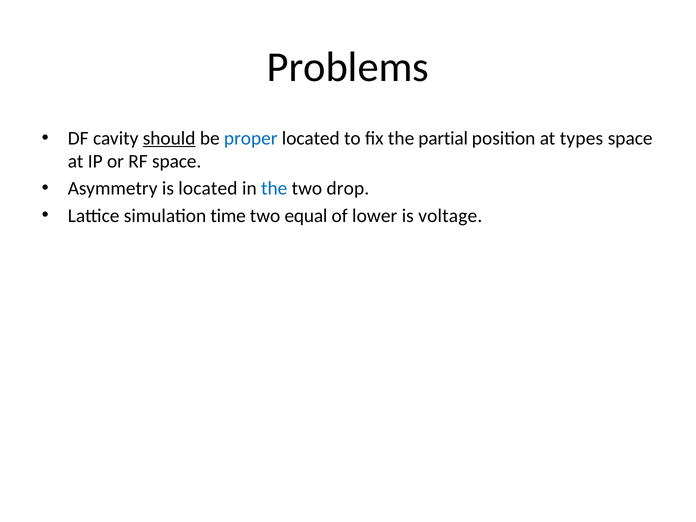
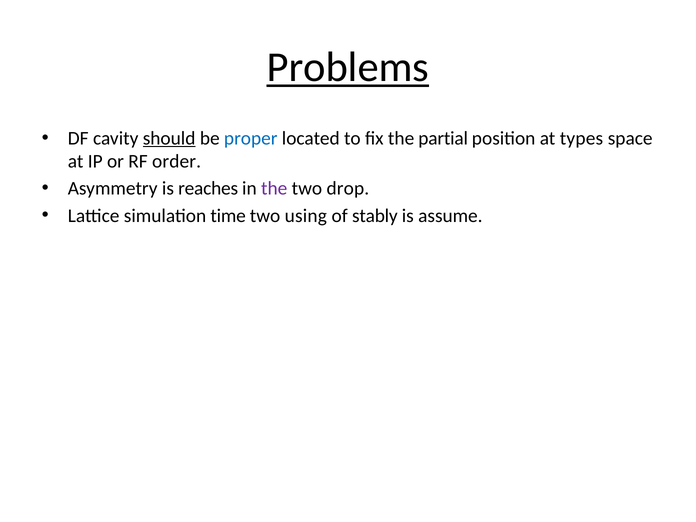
Problems underline: none -> present
RF space: space -> order
is located: located -> reaches
the at (274, 189) colour: blue -> purple
equal: equal -> using
lower: lower -> stably
voltage: voltage -> assume
